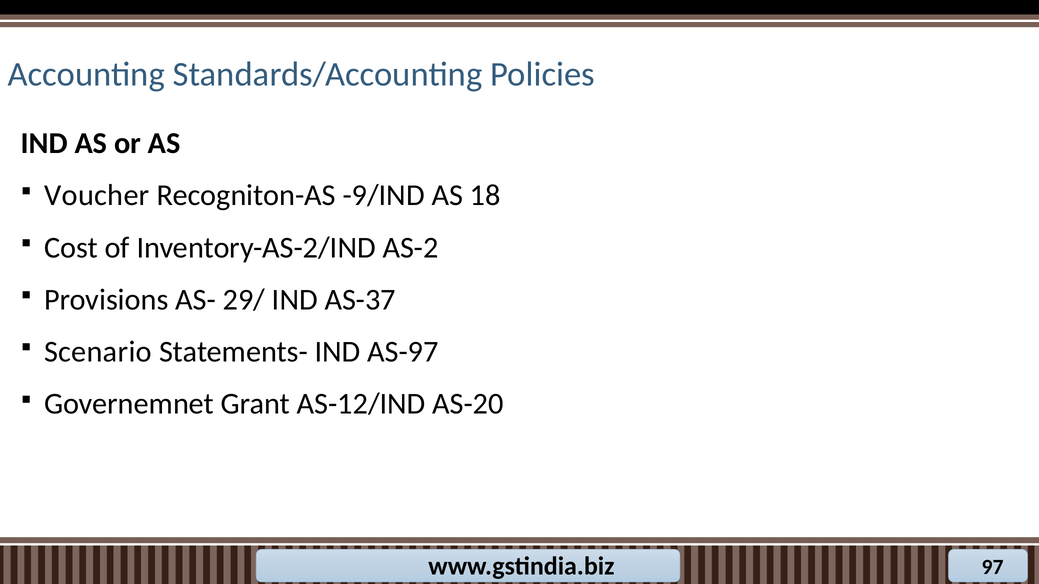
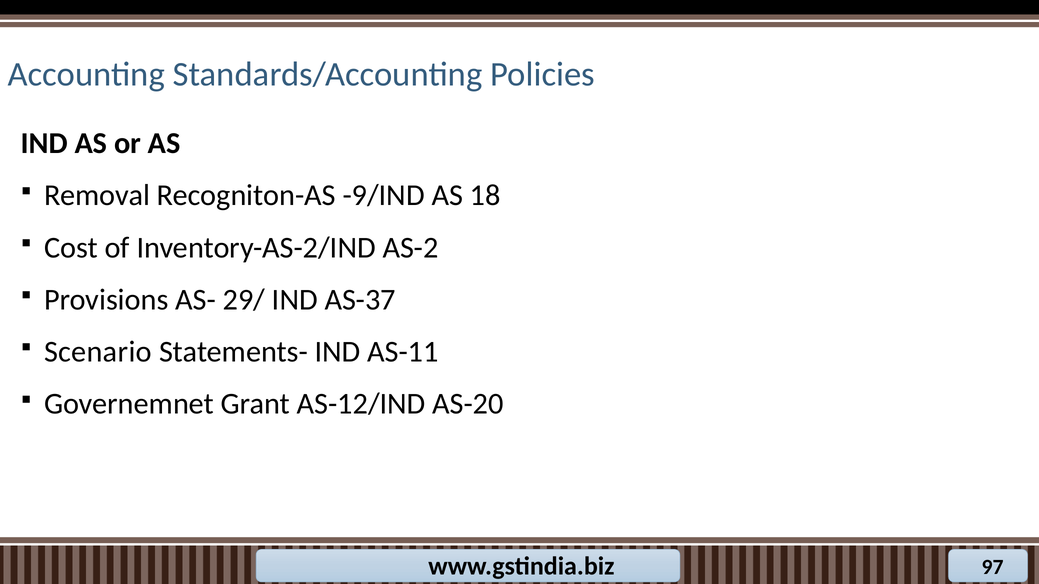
Voucher: Voucher -> Removal
AS-97: AS-97 -> AS-11
